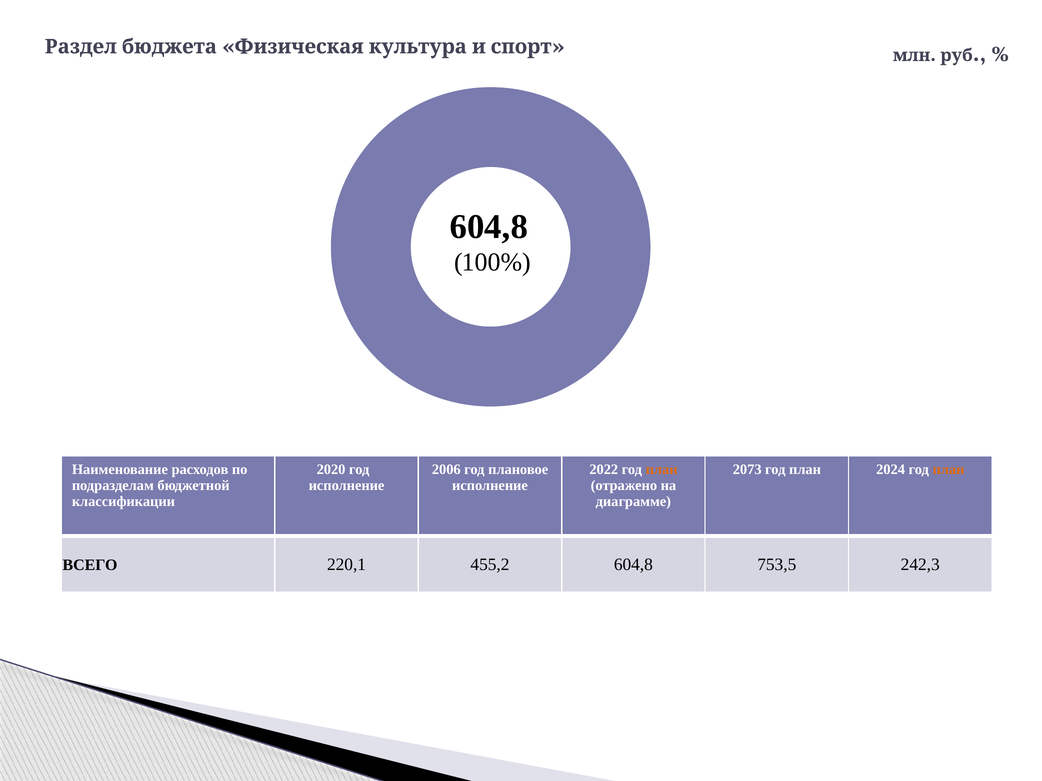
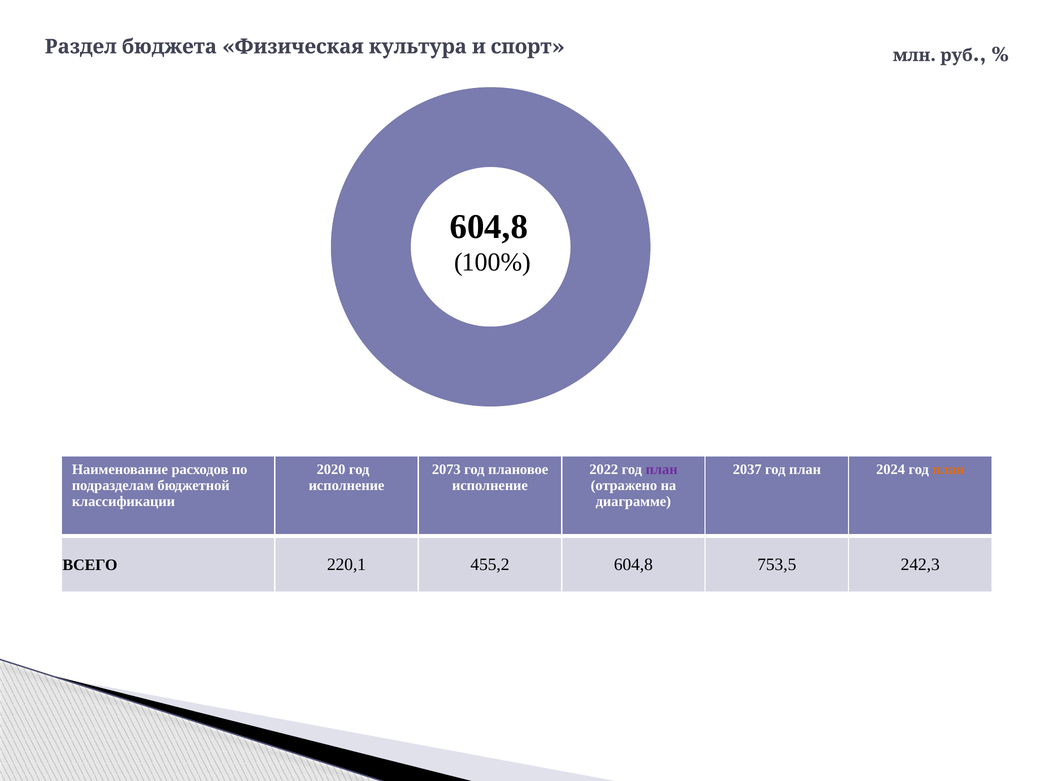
2006: 2006 -> 2073
план at (662, 470) colour: orange -> purple
2073: 2073 -> 2037
